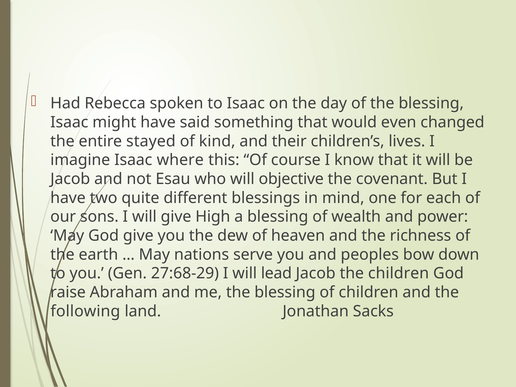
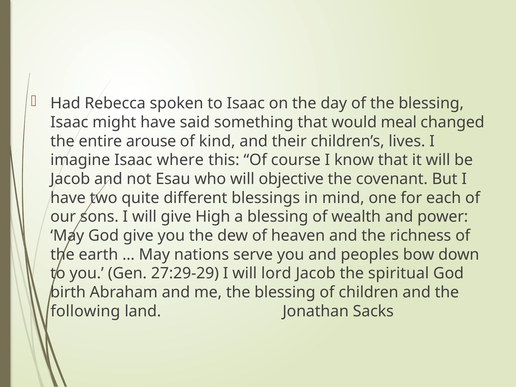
even: even -> meal
stayed: stayed -> arouse
27:68-29: 27:68-29 -> 27:29-29
lead: lead -> lord
the children: children -> spiritual
raise: raise -> birth
